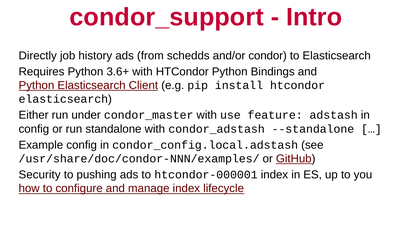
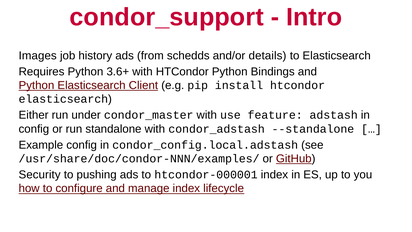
Directly: Directly -> Images
condor: condor -> details
